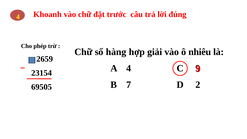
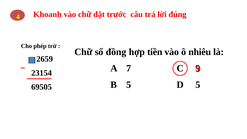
hàng: hàng -> đồng
giải: giải -> tiền
A 4: 4 -> 7
B 7: 7 -> 5
D 2: 2 -> 5
